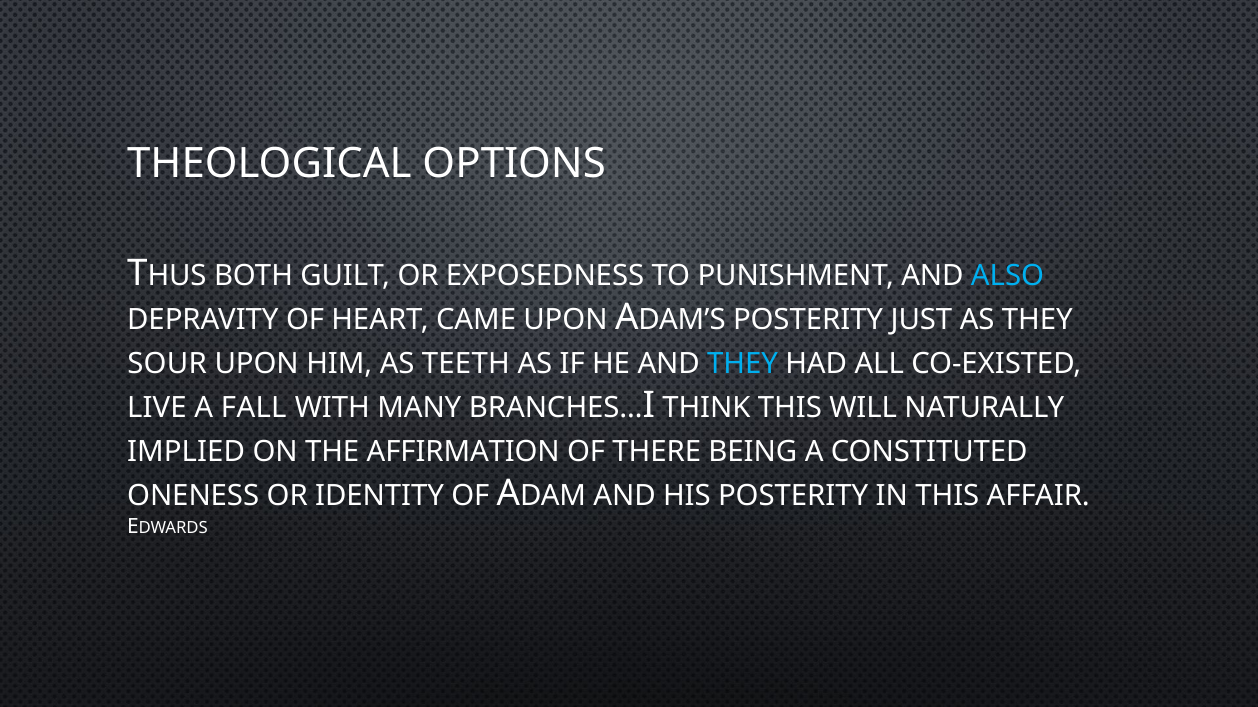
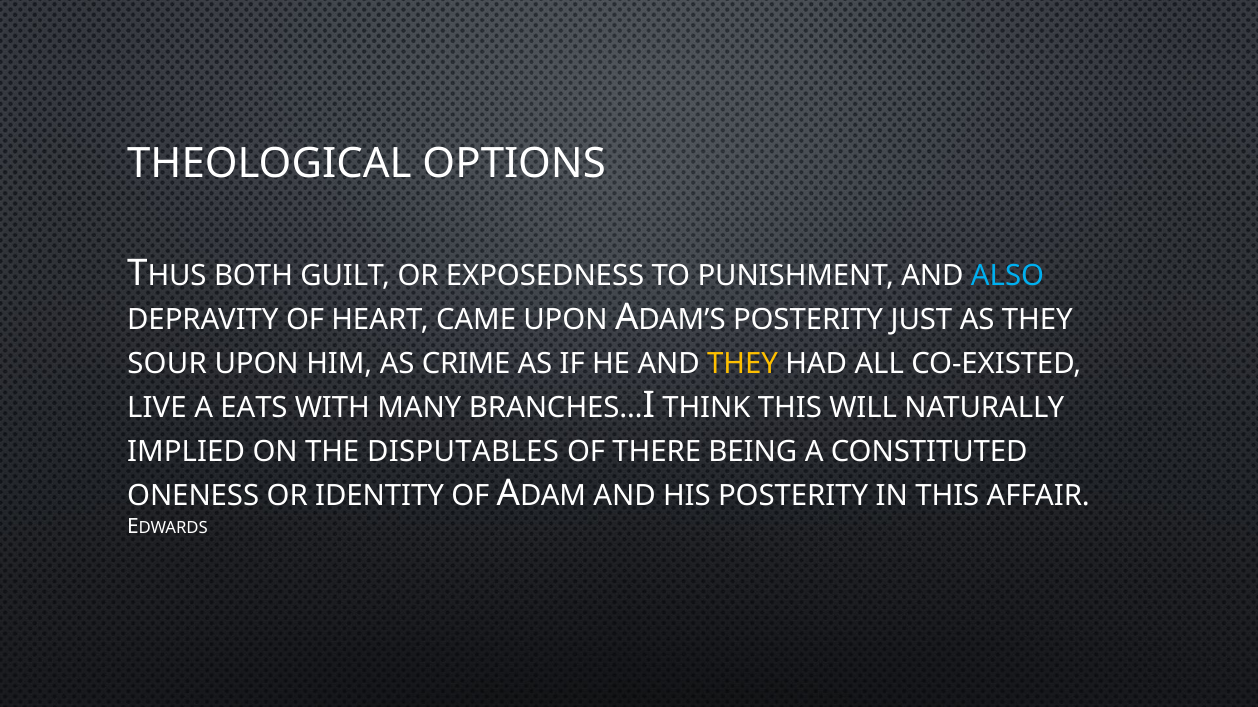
TEETH: TEETH -> CRIME
THEY at (743, 364) colour: light blue -> yellow
FALL: FALL -> EATS
AFFIRMATION: AFFIRMATION -> DISPUTABLES
